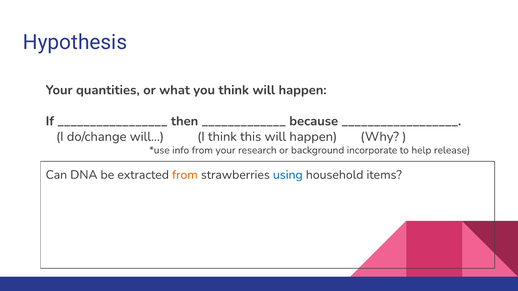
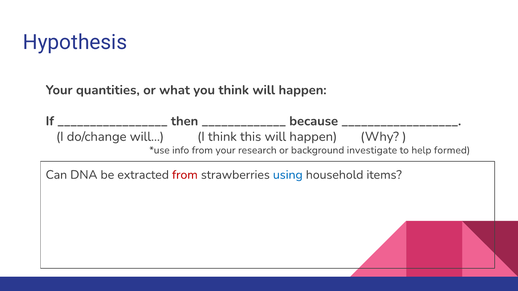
incorporate: incorporate -> investigate
release: release -> formed
from at (185, 175) colour: orange -> red
